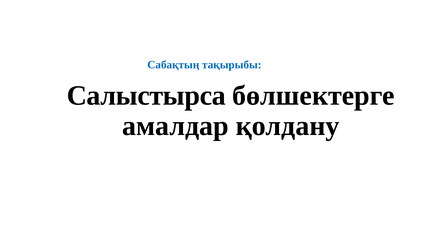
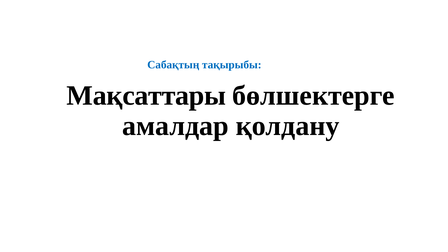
Салыстырса: Салыстырса -> Мақсаттары
